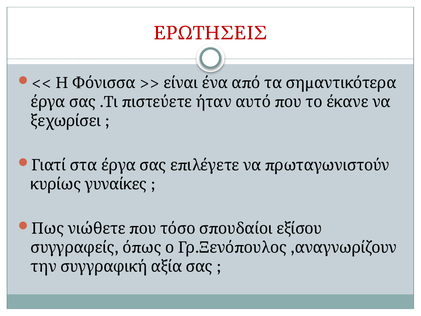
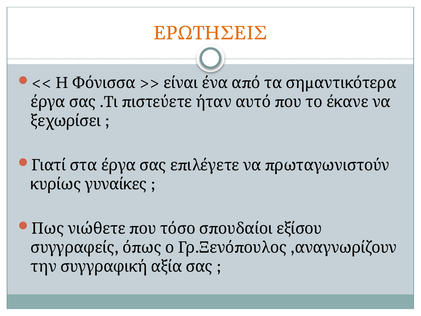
ΕΡΩΤΗΣΕΙΣ colour: red -> orange
